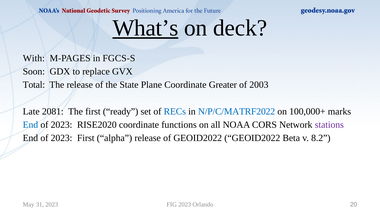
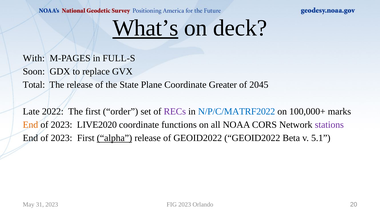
FGCS-S: FGCS-S -> FULL-S
2003: 2003 -> 2045
2081: 2081 -> 2022
ready: ready -> order
RECs colour: blue -> purple
End at (30, 125) colour: blue -> orange
RISE2020: RISE2020 -> LIVE2020
alpha underline: none -> present
8.2: 8.2 -> 5.1
